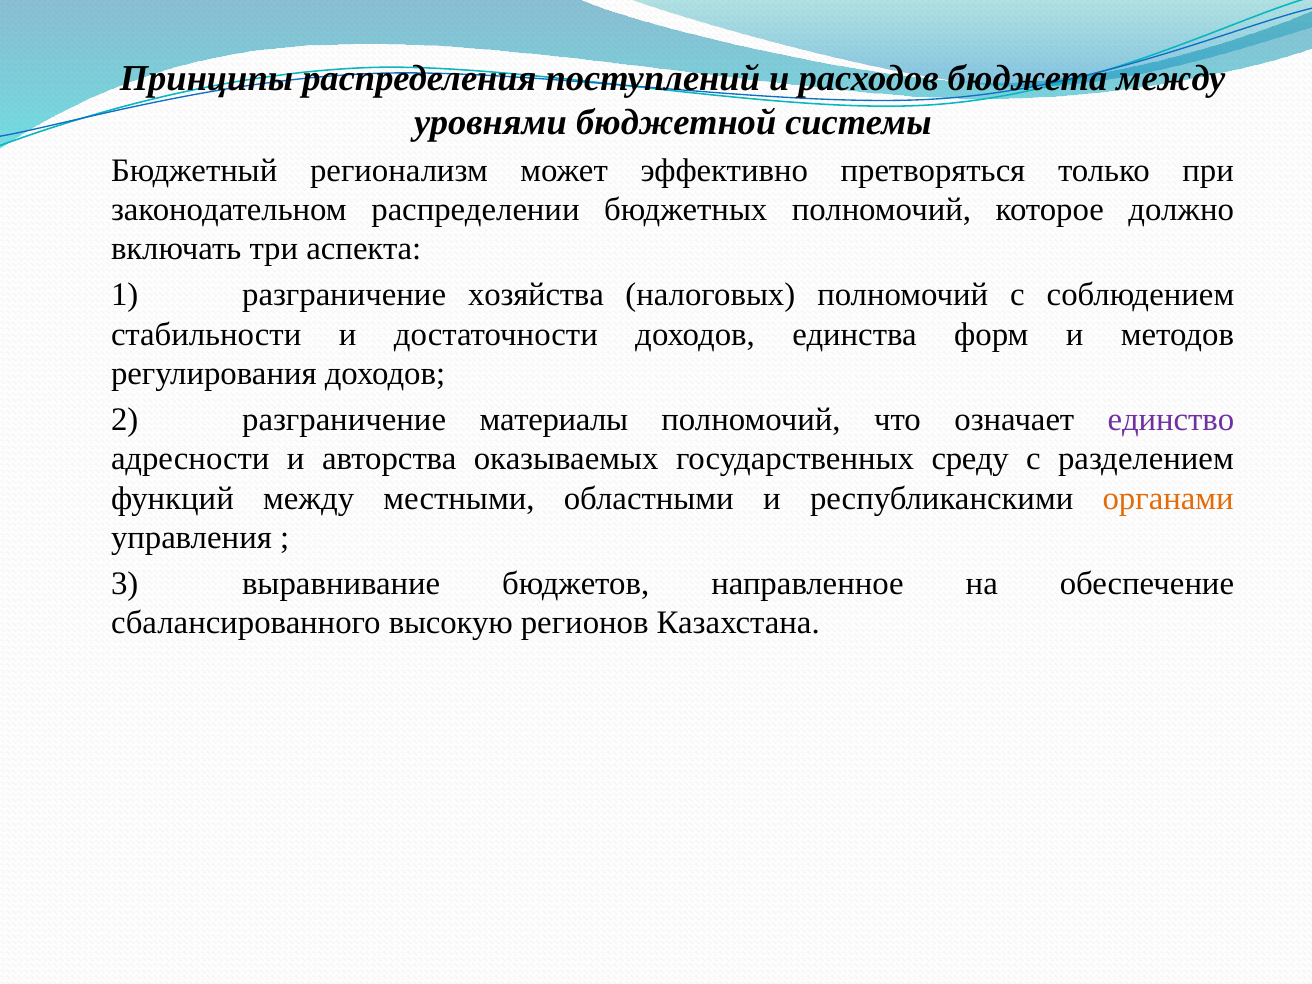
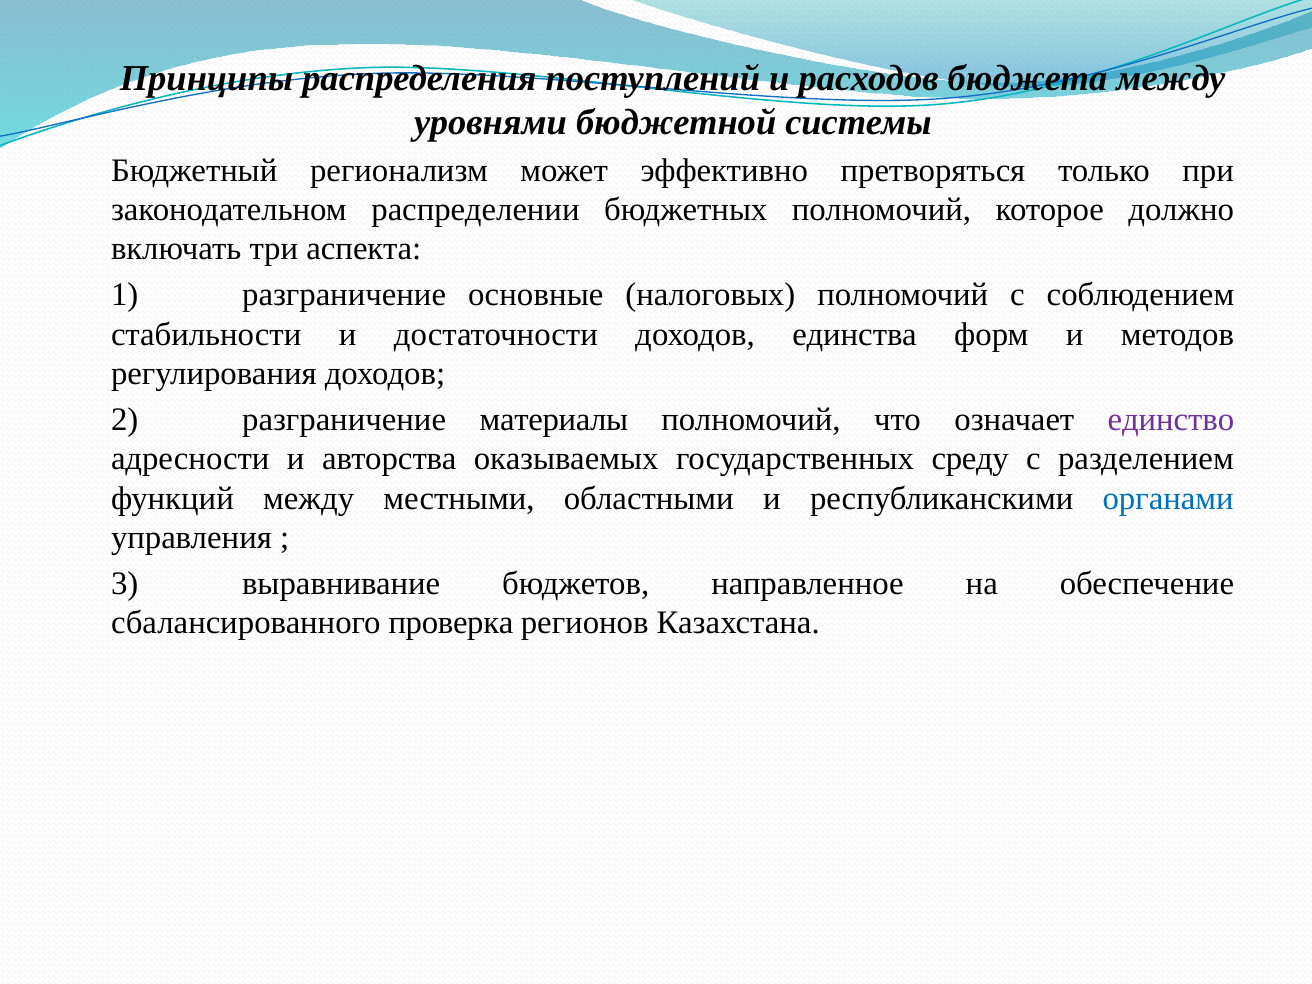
хозяйства: хозяйства -> основные
органами colour: orange -> blue
высокую: высокую -> проверка
